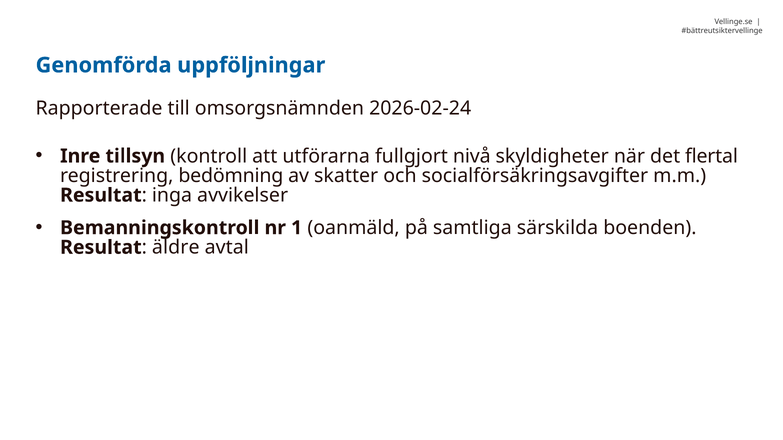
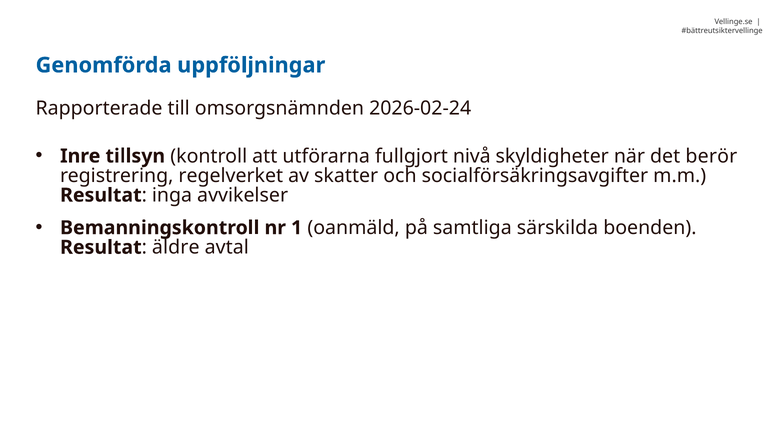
flertal: flertal -> berör
bedömning: bedömning -> regelverket
